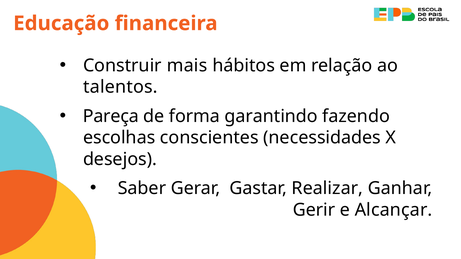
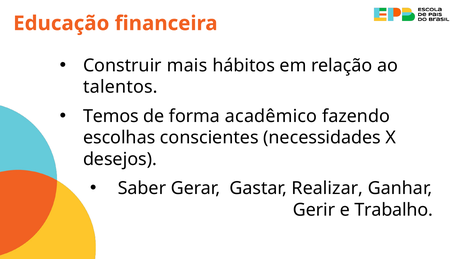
Pareça: Pareça -> Temos
garantindo: garantindo -> acadêmico
Alcançar: Alcançar -> Trabalho
